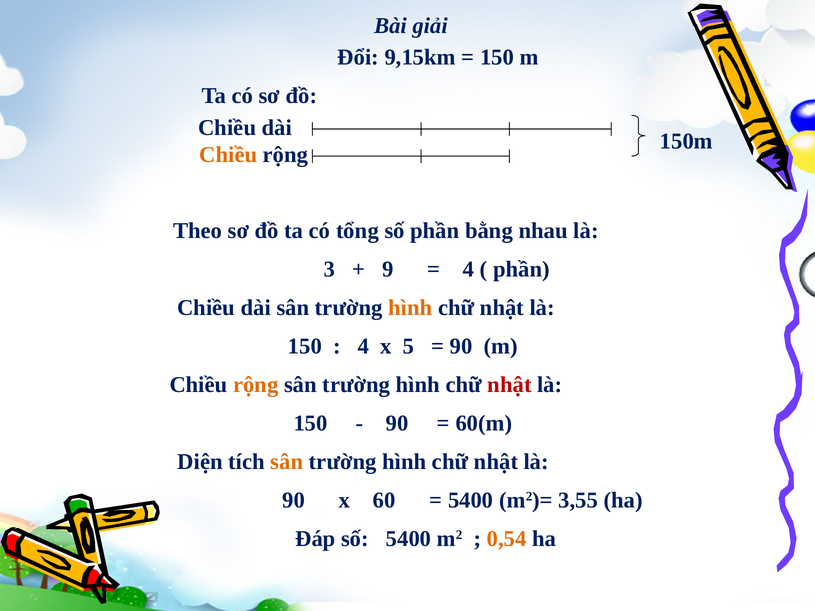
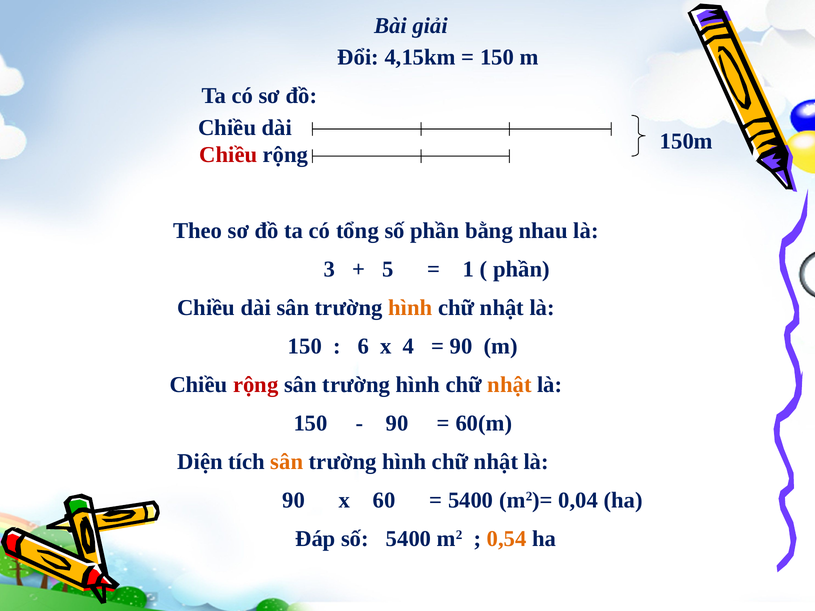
9,15km: 9,15km -> 4,15km
Chiều at (228, 155) colour: orange -> red
9: 9 -> 5
4 at (469, 269): 4 -> 1
4 at (363, 346): 4 -> 6
5: 5 -> 4
rộng at (256, 385) colour: orange -> red
nhật at (510, 385) colour: red -> orange
3,55: 3,55 -> 0,04
